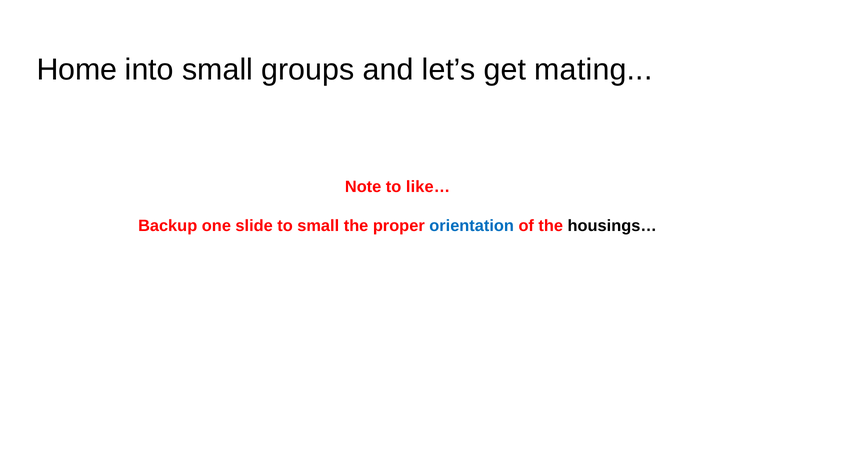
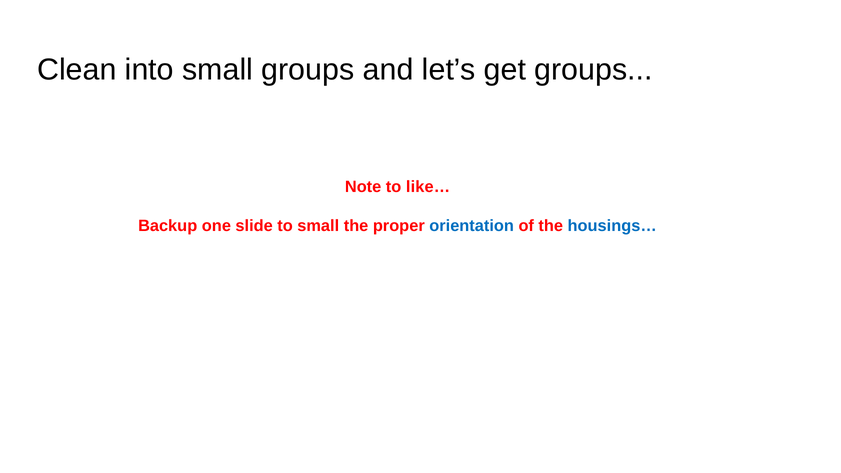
Home: Home -> Clean
get mating: mating -> groups
housings… colour: black -> blue
